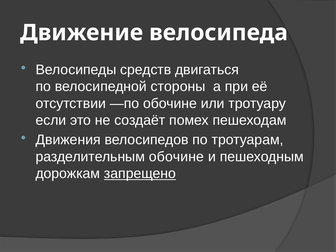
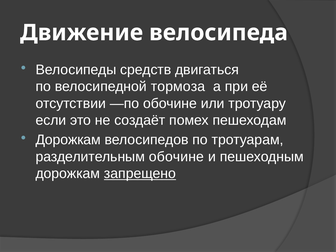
стороны: стороны -> тормоза
Движения at (68, 140): Движения -> Дорожкам
